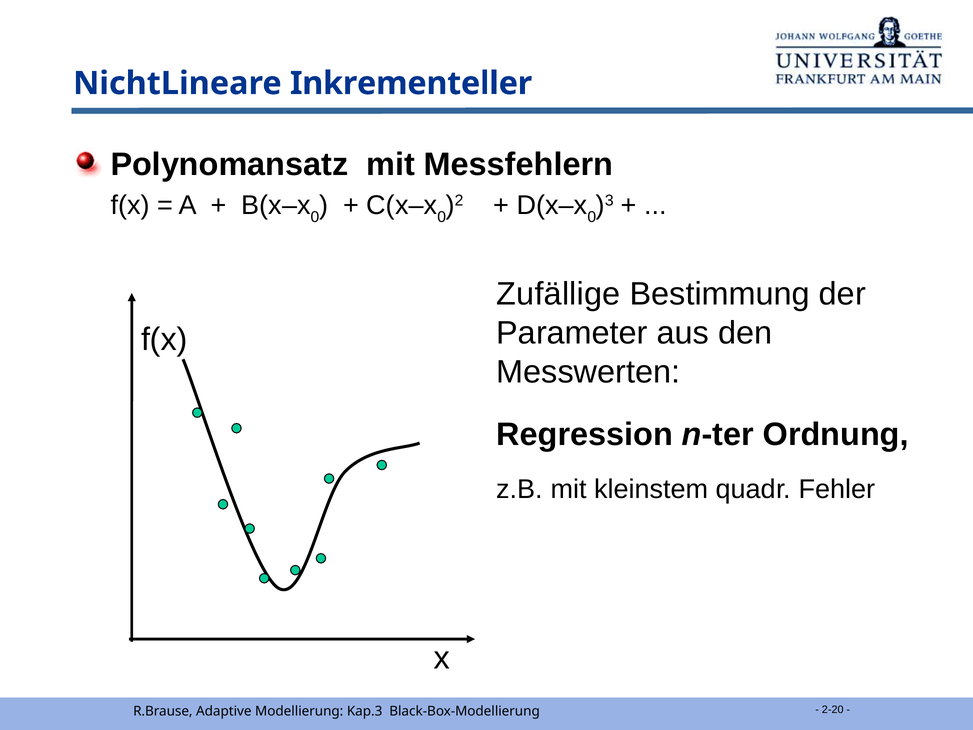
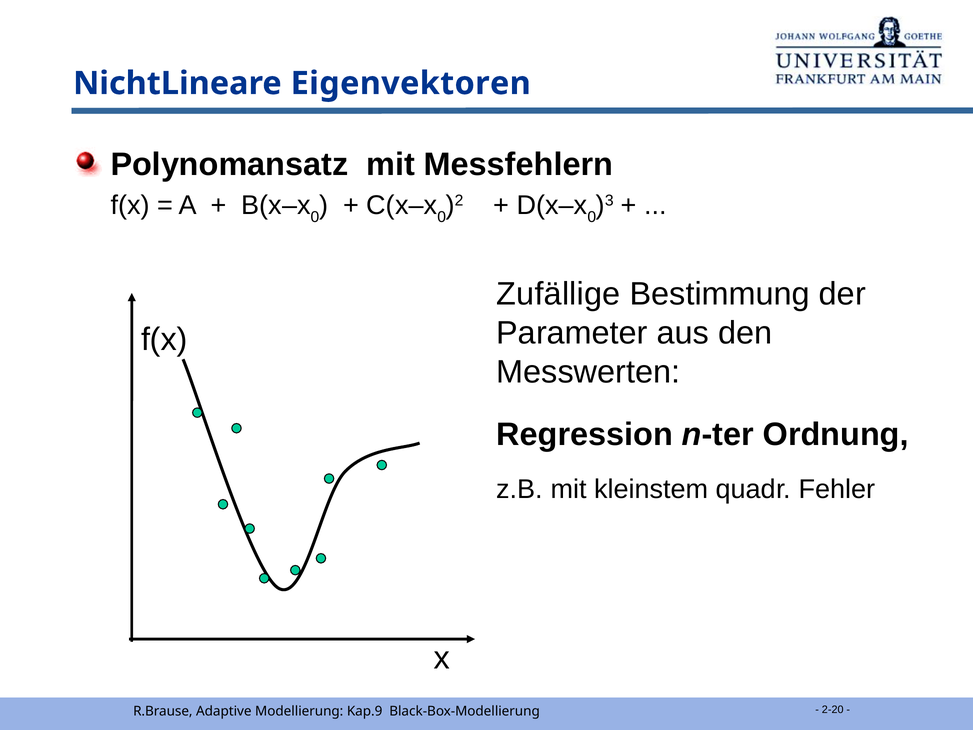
Inkrementeller: Inkrementeller -> Eigenvektoren
Kap.3: Kap.3 -> Kap.9
